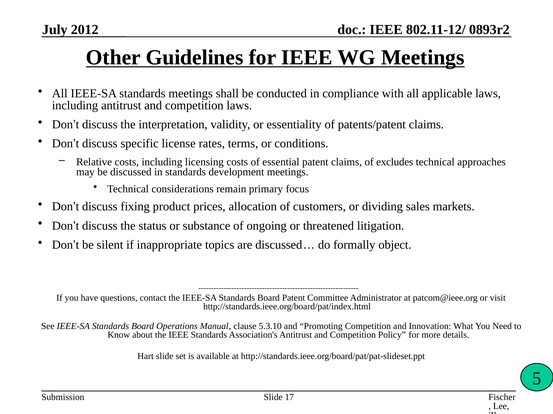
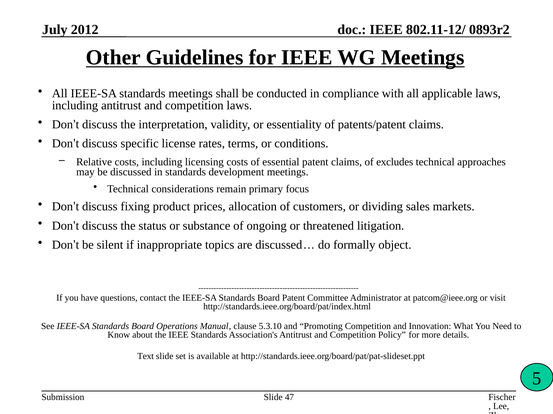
Hart: Hart -> Text
17: 17 -> 47
